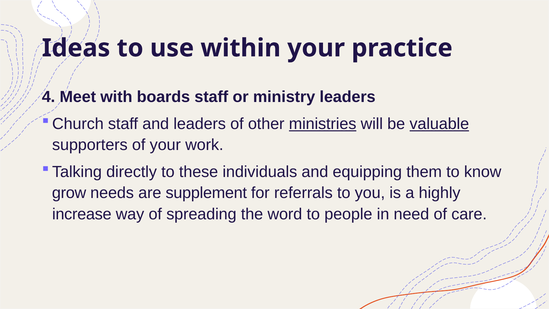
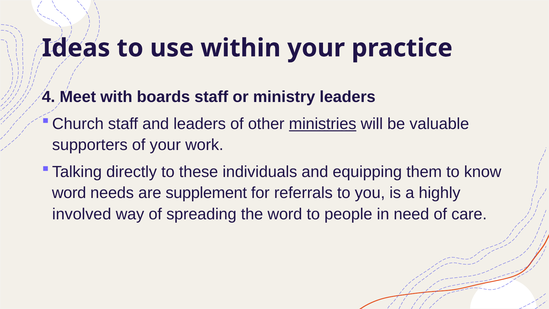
valuable underline: present -> none
grow at (69, 193): grow -> word
increase: increase -> involved
